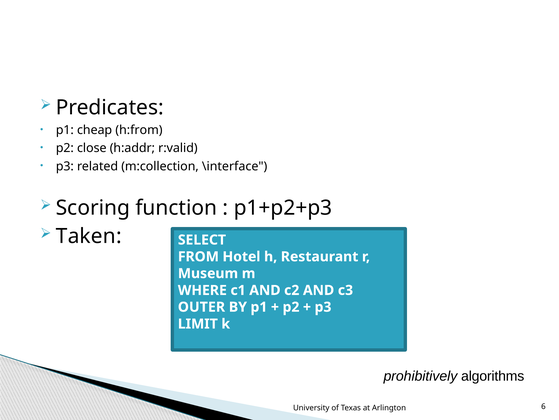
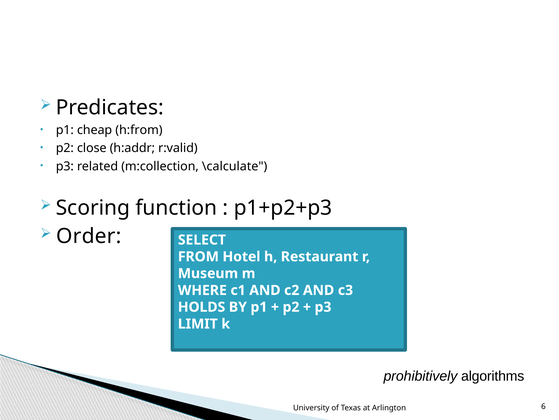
\interface: \interface -> \calculate
Taken: Taken -> Order
OUTER: OUTER -> HOLDS
